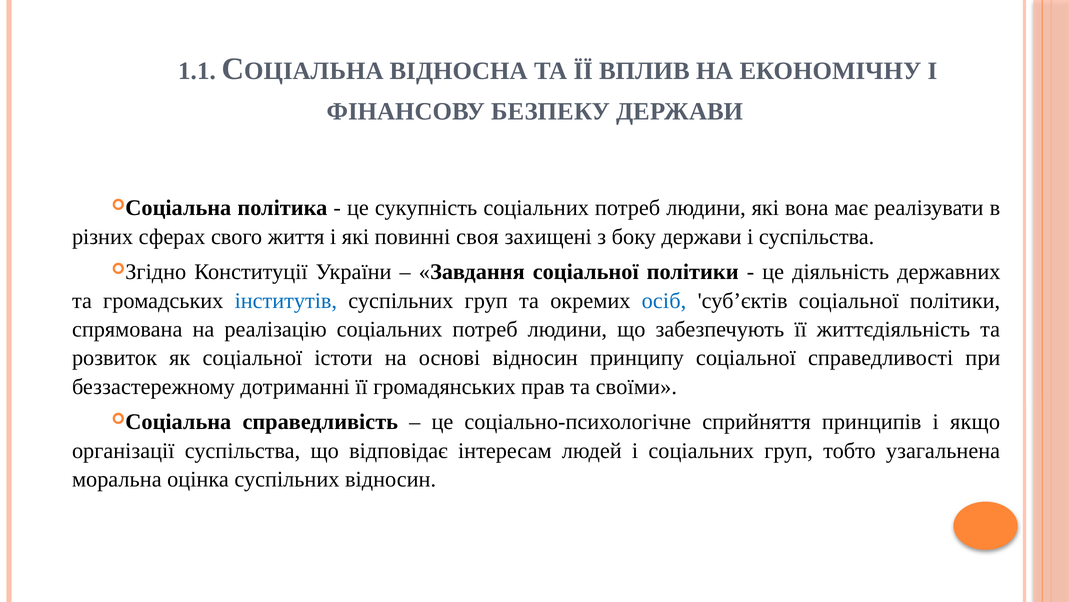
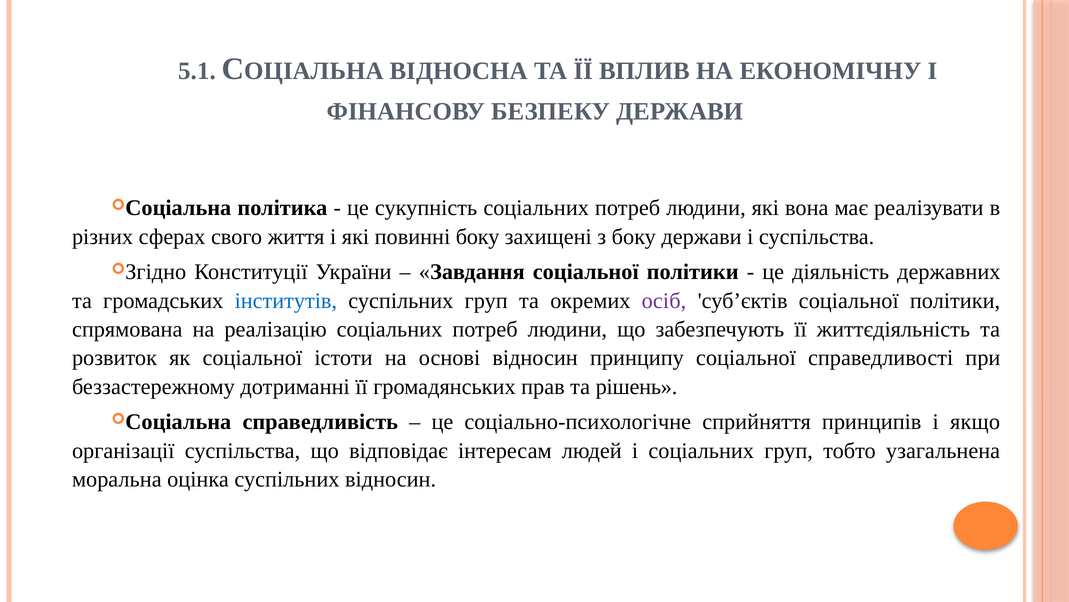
1.1: 1.1 -> 5.1
повинні своя: своя -> боку
осіб colour: blue -> purple
своїми: своїми -> рішень
